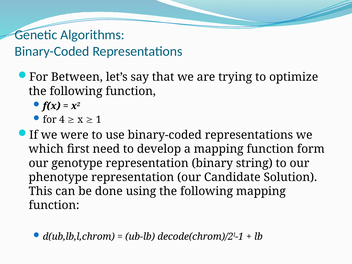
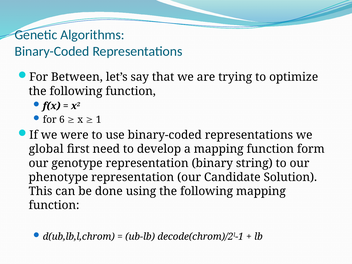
4: 4 -> 6
which: which -> global
